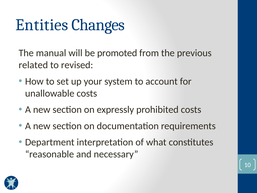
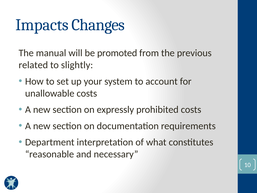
Entities: Entities -> Impacts
revised: revised -> slightly
